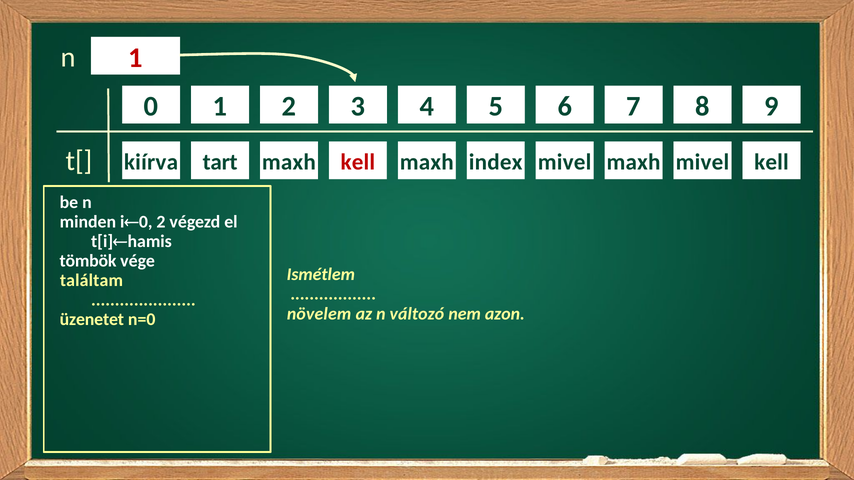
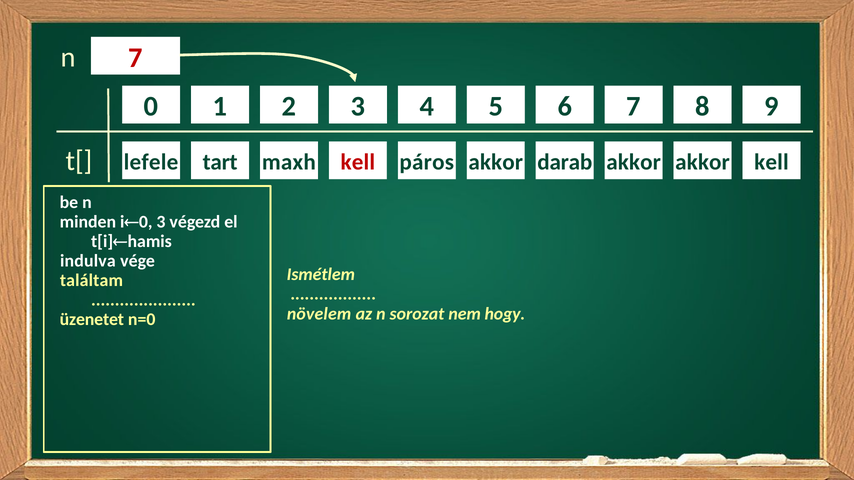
n 1: 1 -> 7
kiírva: kiírva -> lefele
maxh at (427, 162): maxh -> páros
index at (496, 162): index -> akkor
mivel at (565, 162): mivel -> darab
maxh at (634, 162): maxh -> akkor
mivel at (702, 162): mivel -> akkor
i0 2: 2 -> 3
tömbök: tömbök -> indulva
változó: változó -> sorozat
azon: azon -> hogy
